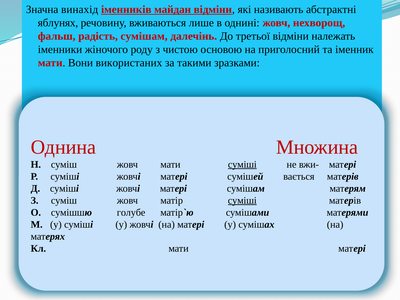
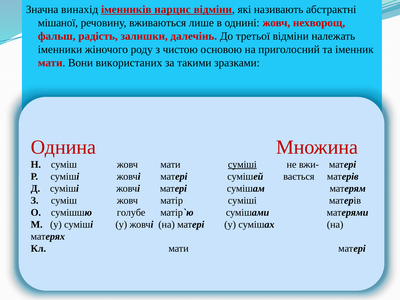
майдан: майдан -> нарцис
яблунях: яблунях -> мішаної
радість сумішам: сумішам -> залишки
суміші at (242, 200) underline: present -> none
